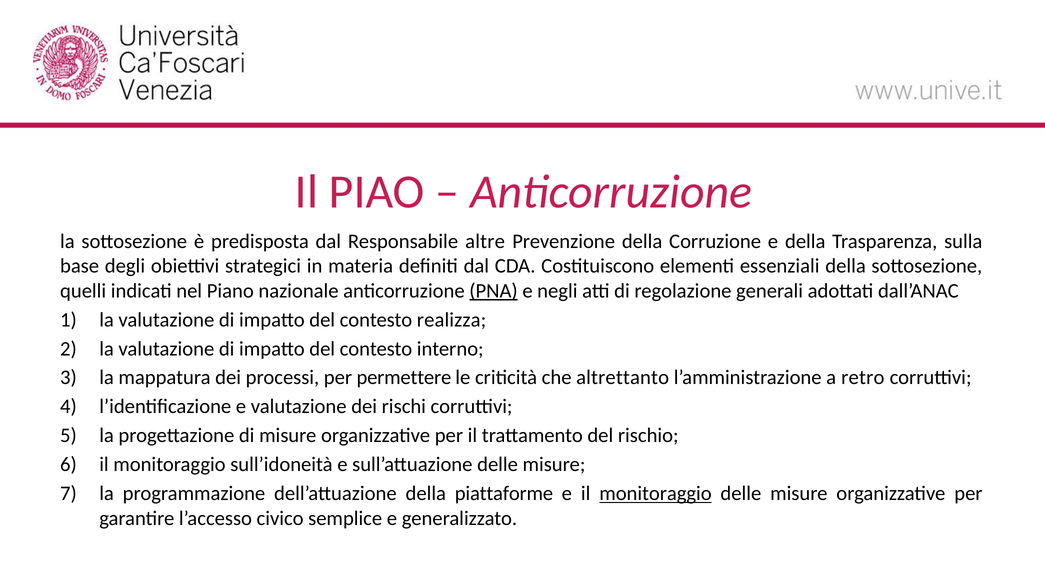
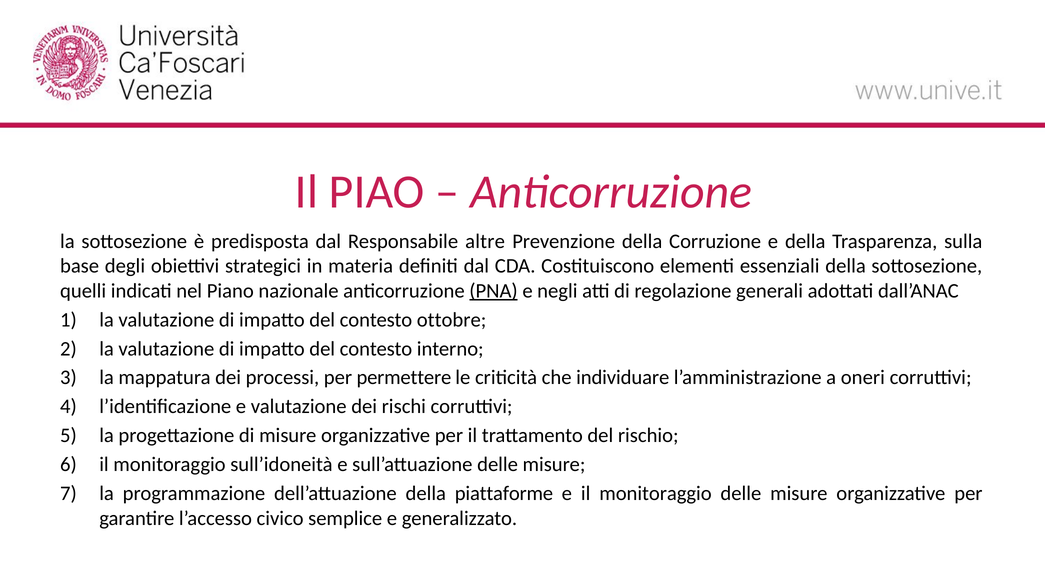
realizza: realizza -> ottobre
altrettanto: altrettanto -> individuare
retro: retro -> oneri
monitoraggio at (655, 493) underline: present -> none
